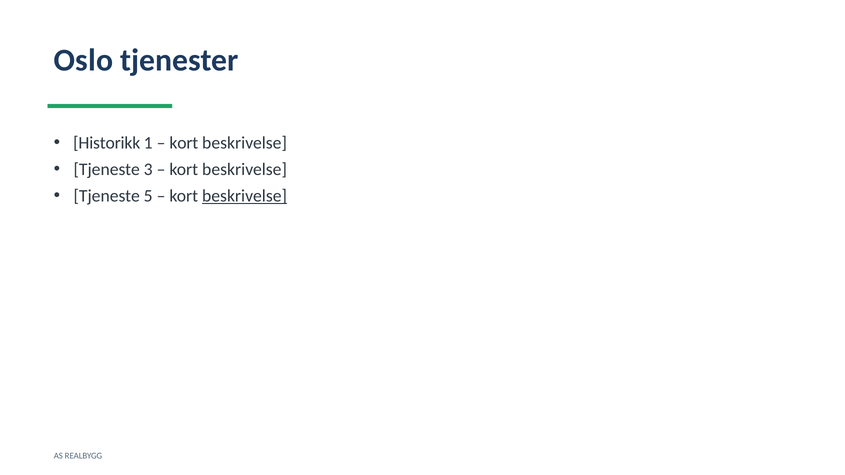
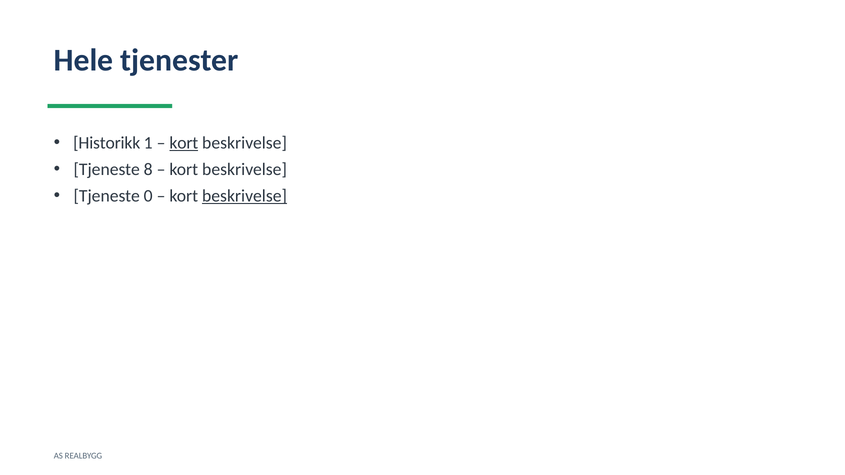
Oslo: Oslo -> Hele
kort at (184, 143) underline: none -> present
3: 3 -> 8
5: 5 -> 0
